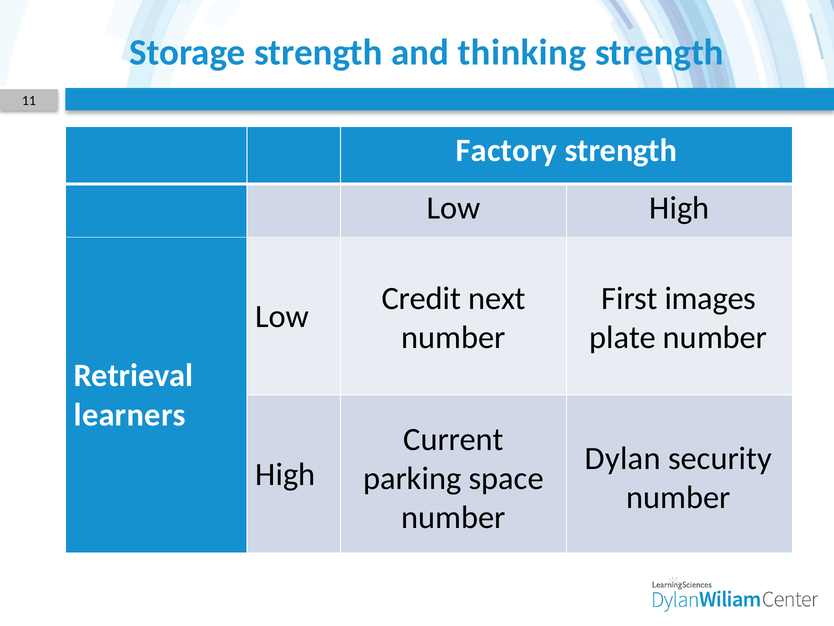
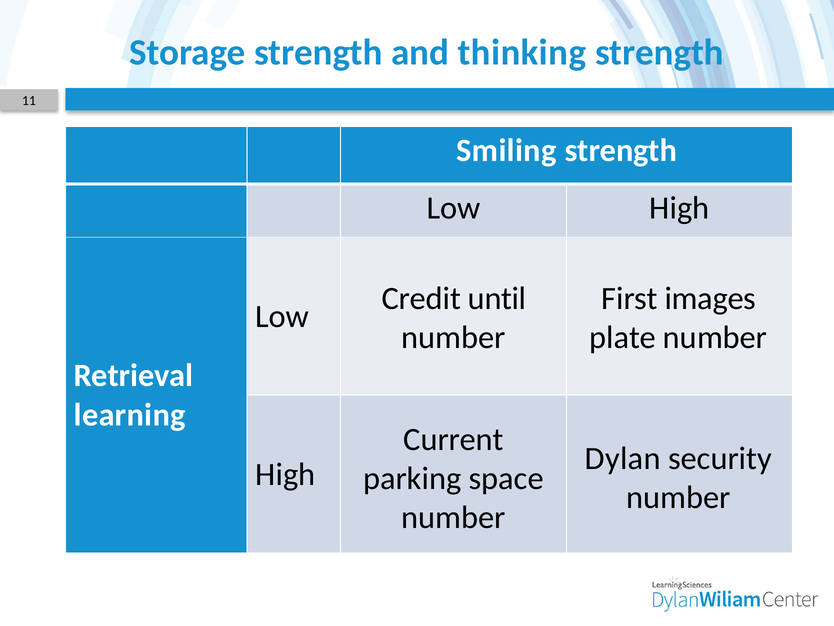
Factory: Factory -> Smiling
next: next -> until
learners: learners -> learning
